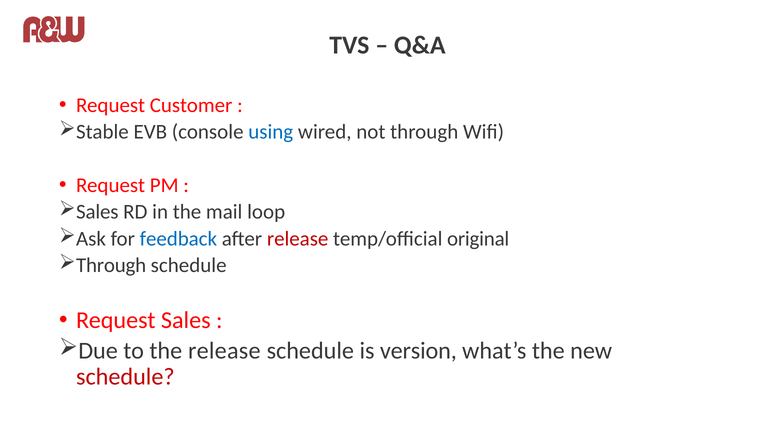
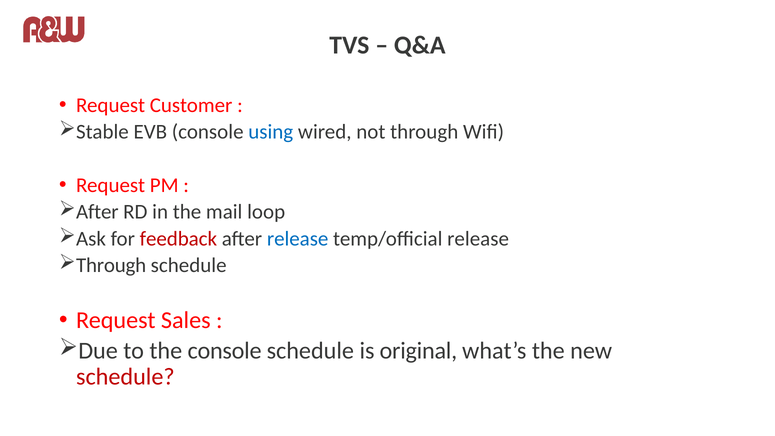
Sales at (97, 212): Sales -> After
feedback colour: blue -> red
release at (298, 239) colour: red -> blue
temp/official original: original -> release
the release: release -> console
version: version -> original
